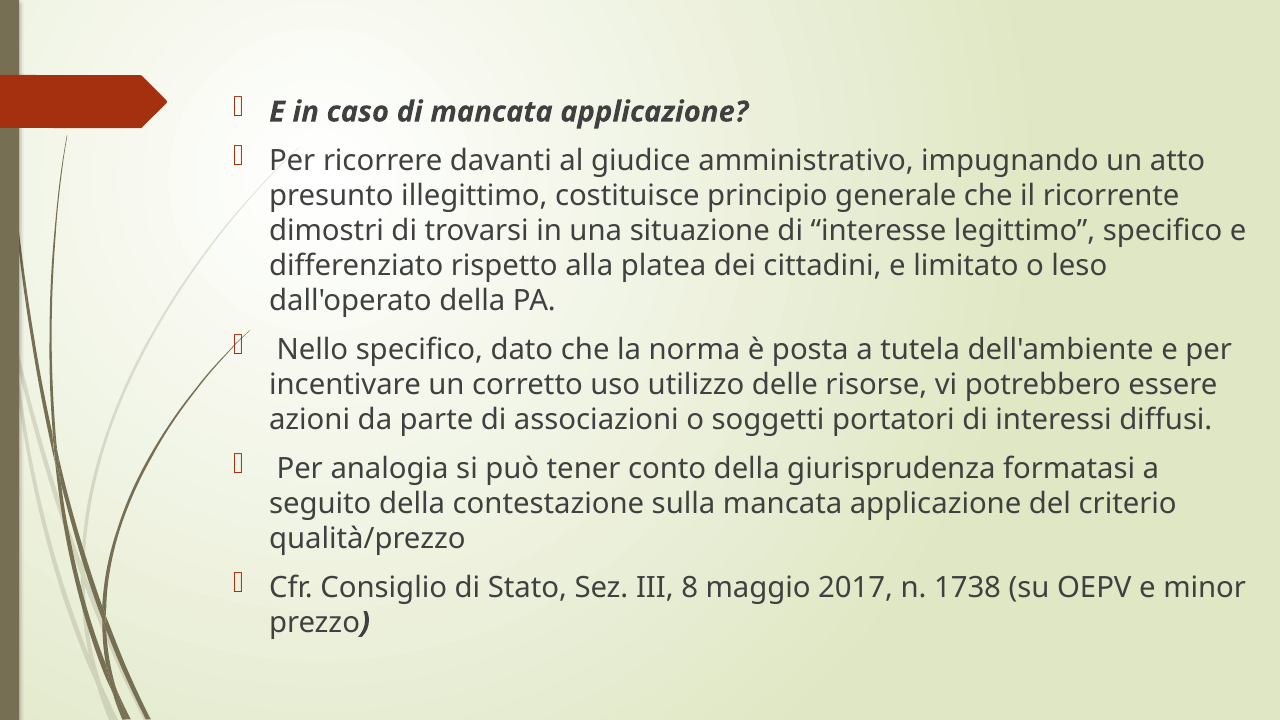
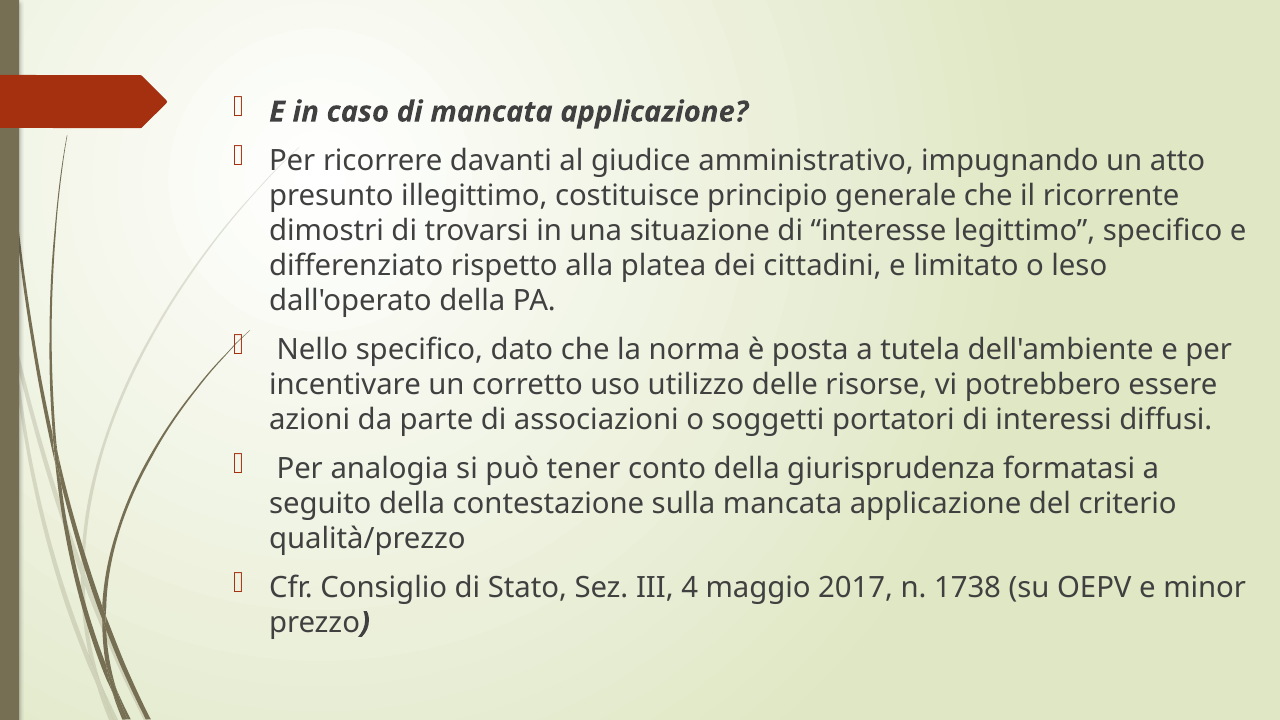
8: 8 -> 4
